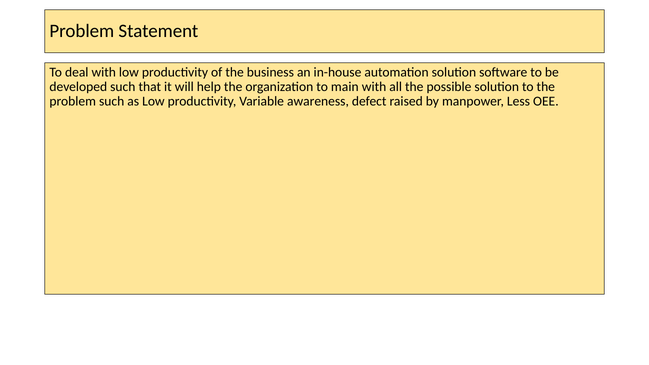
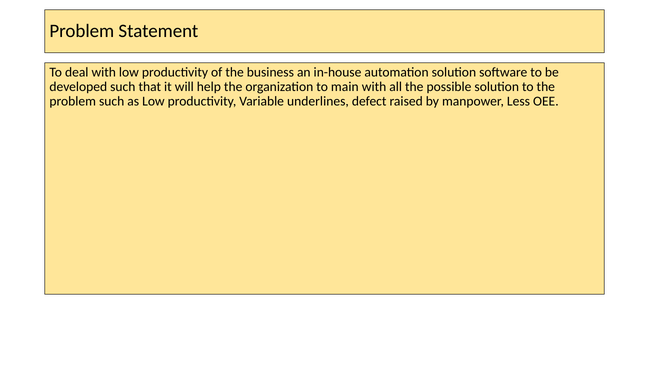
awareness: awareness -> underlines
